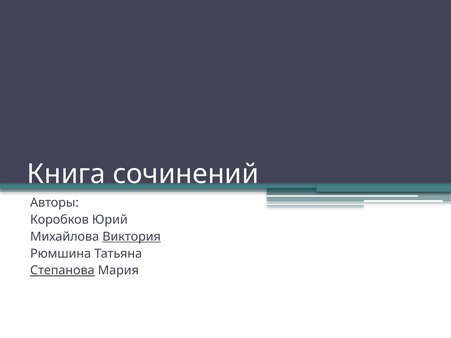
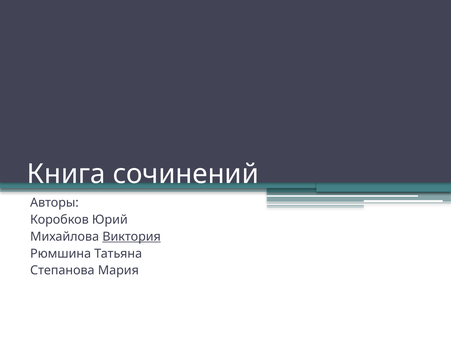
Степанова underline: present -> none
